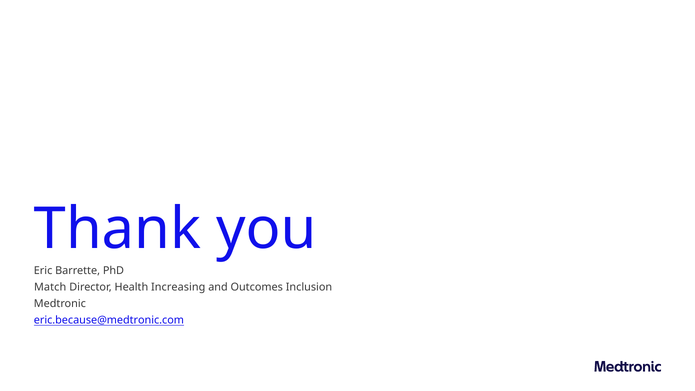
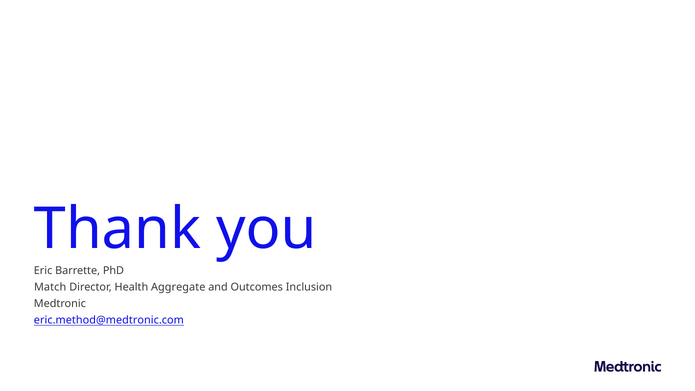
Increasing: Increasing -> Aggregate
eric.because@medtronic.com: eric.because@medtronic.com -> eric.method@medtronic.com
